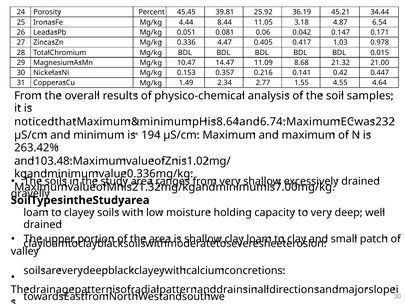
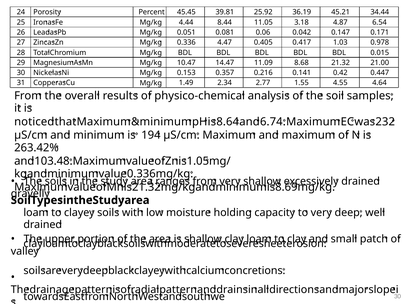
1.02: 1.02 -> 1.05
7.00: 7.00 -> 8.69
